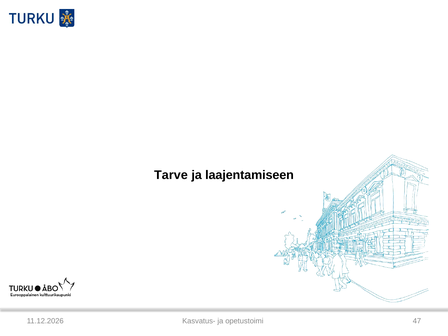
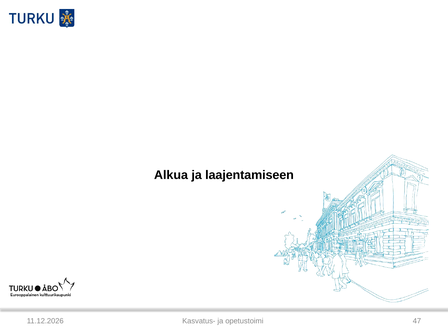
Tarve: Tarve -> Alkua
